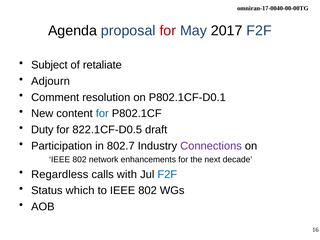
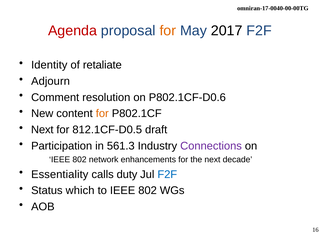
Agenda colour: black -> red
for at (168, 31) colour: red -> orange
Subject: Subject -> Identity
P802.1CF-D0.1: P802.1CF-D0.1 -> P802.1CF-D0.6
for at (102, 114) colour: blue -> orange
Duty at (42, 130): Duty -> Next
822.1CF-D0.5: 822.1CF-D0.5 -> 812.1CF-D0.5
802.7: 802.7 -> 561.3
Regardless: Regardless -> Essentiality
with: with -> duty
